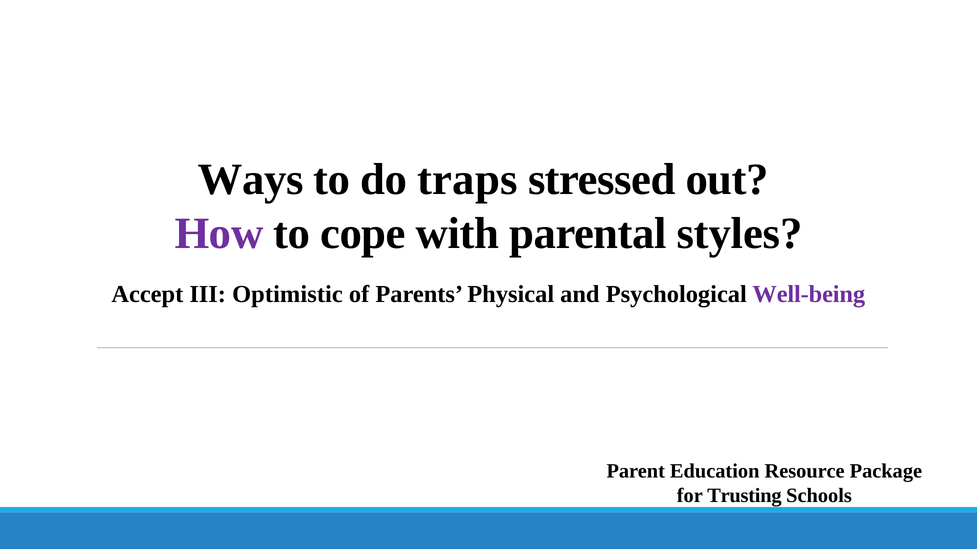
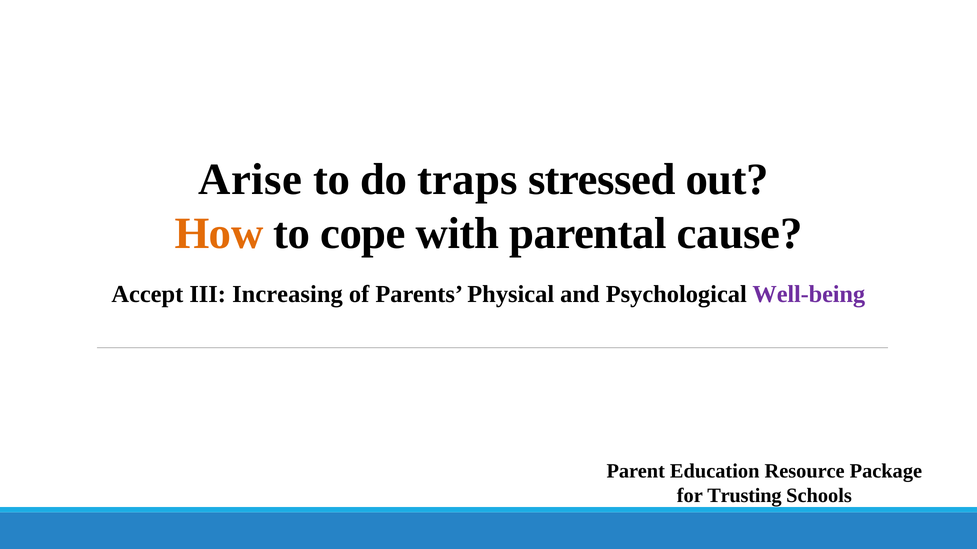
Ways: Ways -> Arise
How colour: purple -> orange
styles: styles -> cause
Optimistic: Optimistic -> Increasing
